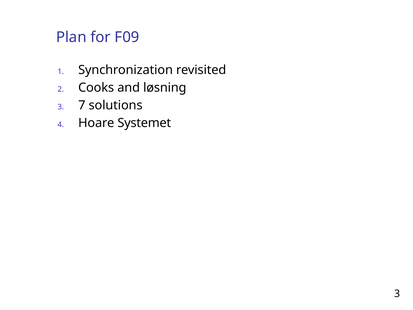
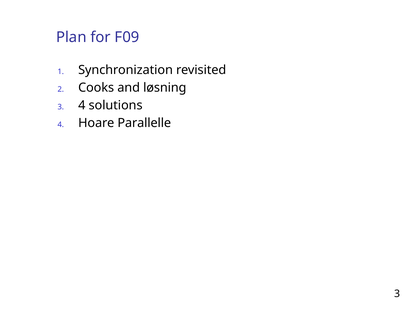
3 7: 7 -> 4
Systemet: Systemet -> Parallelle
